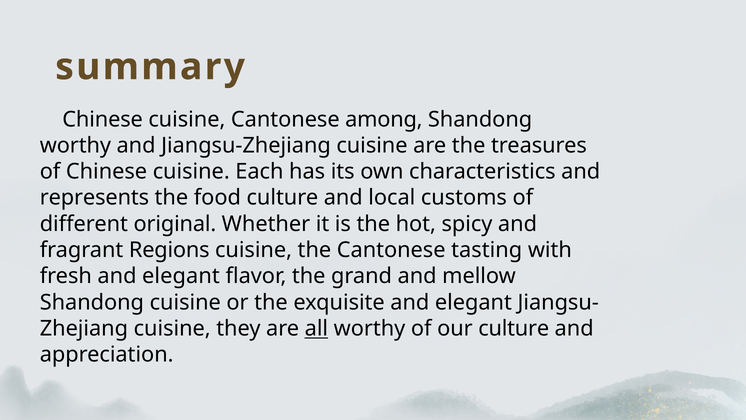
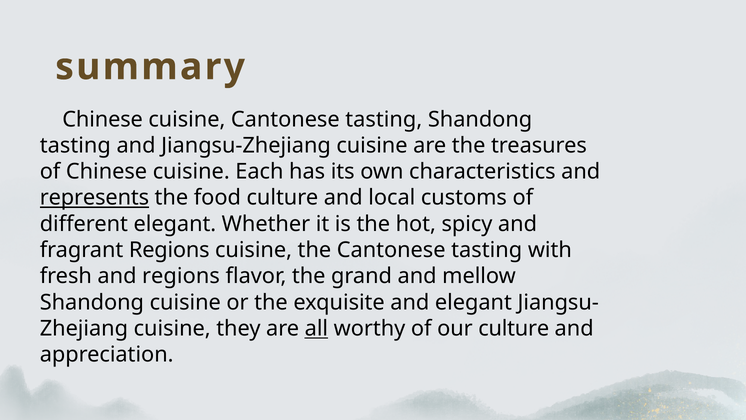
cuisine Cantonese among: among -> tasting
worthy at (75, 145): worthy -> tasting
represents underline: none -> present
different original: original -> elegant
fresh and elegant: elegant -> regions
